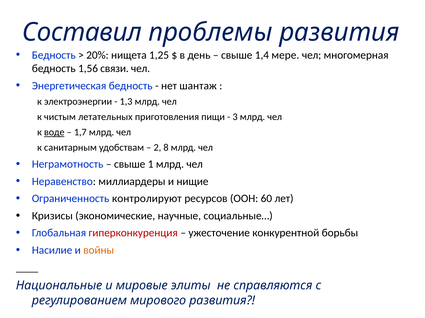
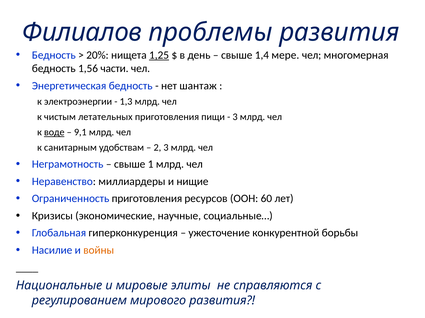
Составил: Составил -> Филиалов
1,25 underline: none -> present
связи: связи -> части
1,7: 1,7 -> 9,1
2 8: 8 -> 3
Ограниченность контролируют: контролируют -> приготовления
гиперконкуренция colour: red -> black
